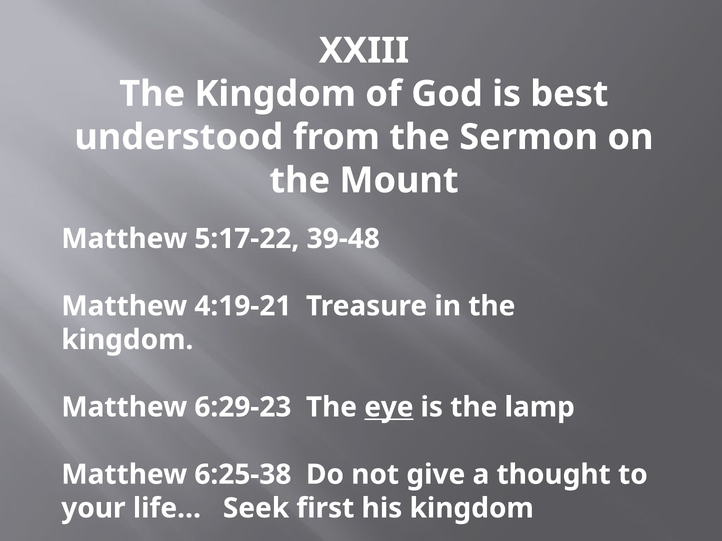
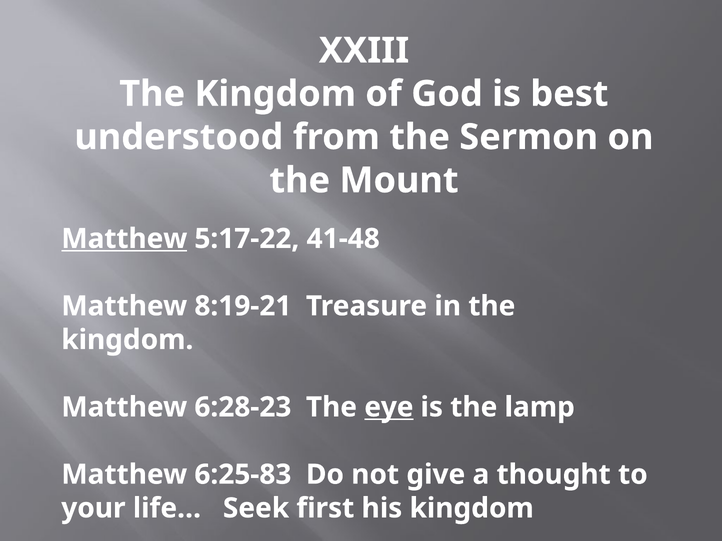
Matthew at (124, 239) underline: none -> present
39-48: 39-48 -> 41-48
4:19-21: 4:19-21 -> 8:19-21
6:29-23: 6:29-23 -> 6:28-23
6:25-38: 6:25-38 -> 6:25-83
